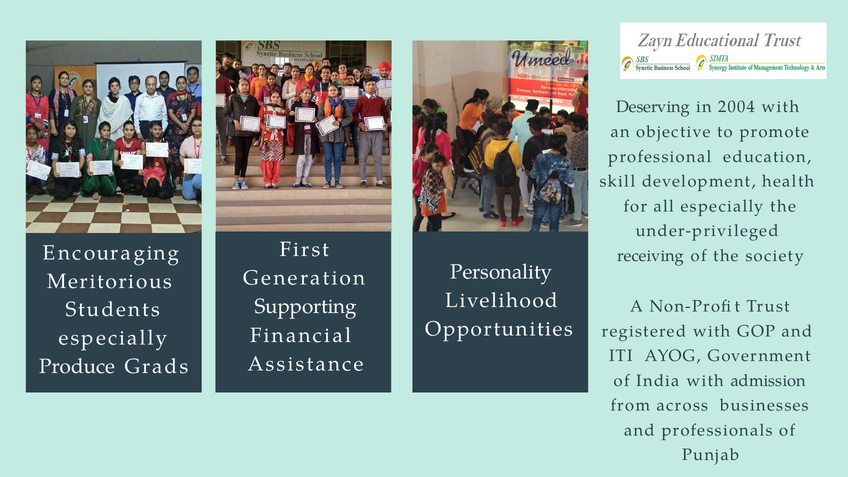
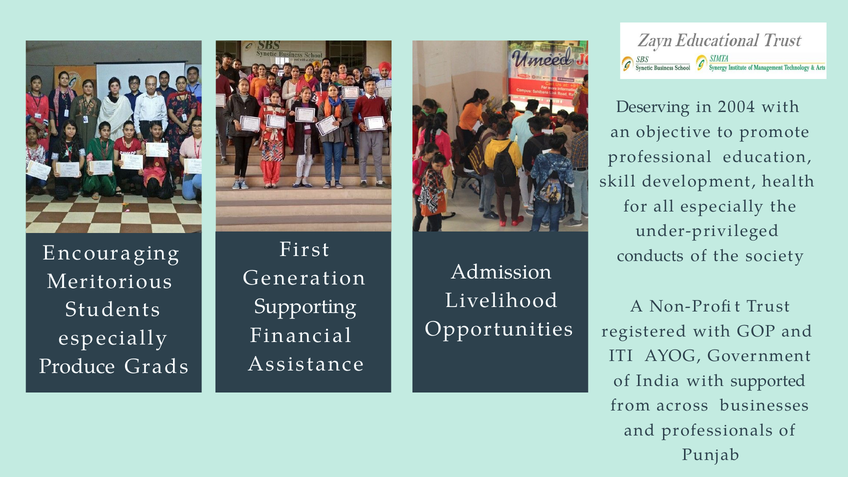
receiving: receiving -> conducts
Personality: Personality -> Admission
admission: admission -> supported
